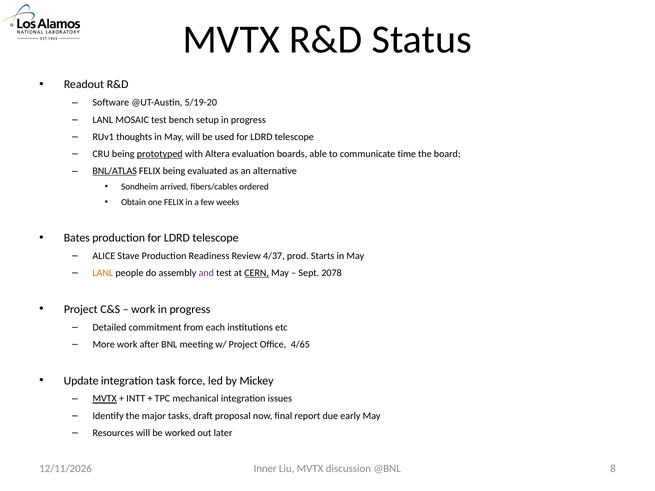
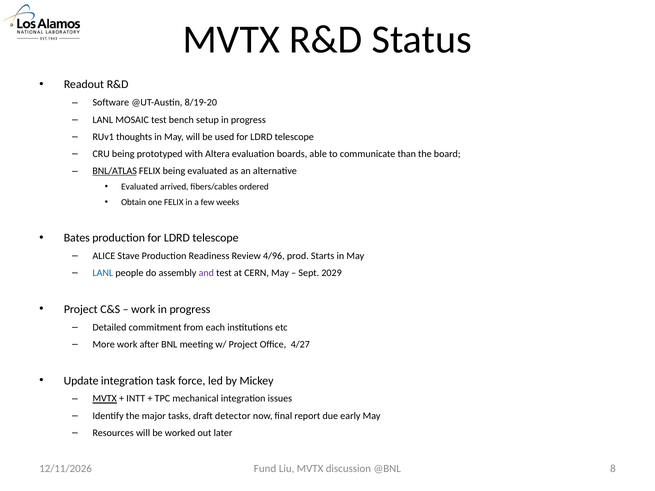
5/19-20: 5/19-20 -> 8/19-20
prototyped underline: present -> none
time: time -> than
Sondheim at (140, 187): Sondheim -> Evaluated
4/37: 4/37 -> 4/96
LANL at (103, 273) colour: orange -> blue
CERN underline: present -> none
2078: 2078 -> 2029
4/65: 4/65 -> 4/27
proposal: proposal -> detector
Inner: Inner -> Fund
